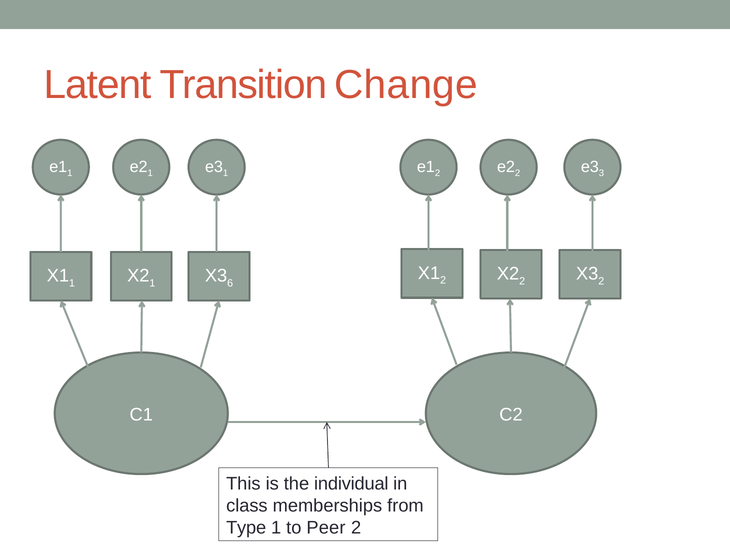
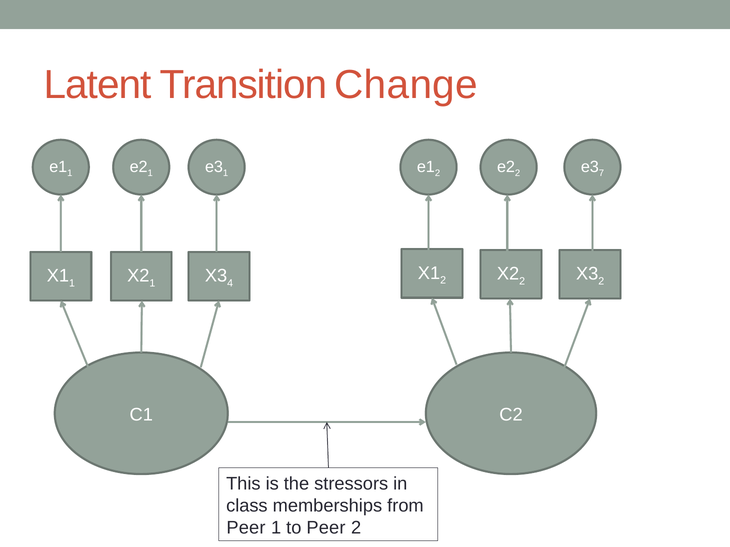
3: 3 -> 7
6: 6 -> 4
individual: individual -> stressors
Type at (246, 528): Type -> Peer
